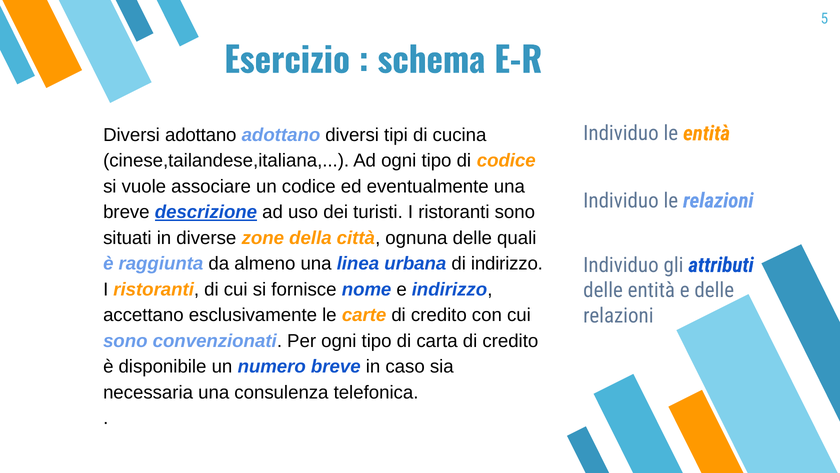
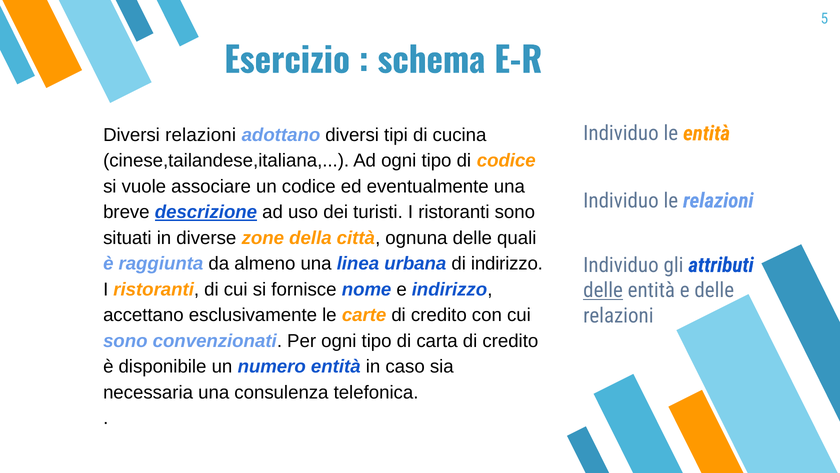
Diversi adottano: adottano -> relazioni
delle at (603, 290) underline: none -> present
numero breve: breve -> entità
